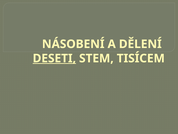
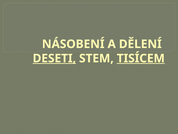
TISÍCEM underline: none -> present
